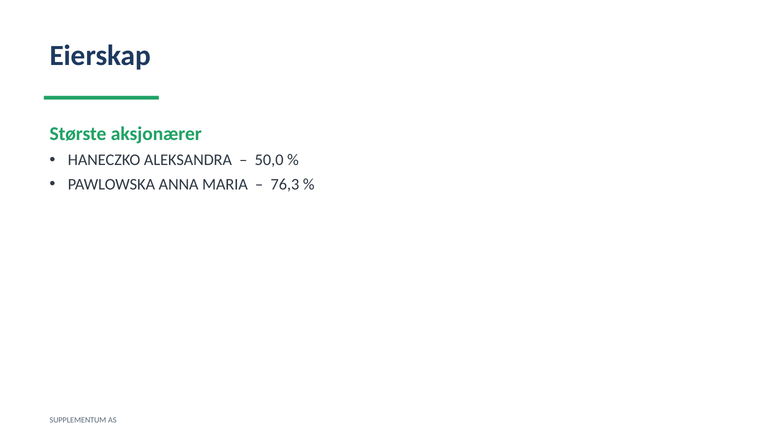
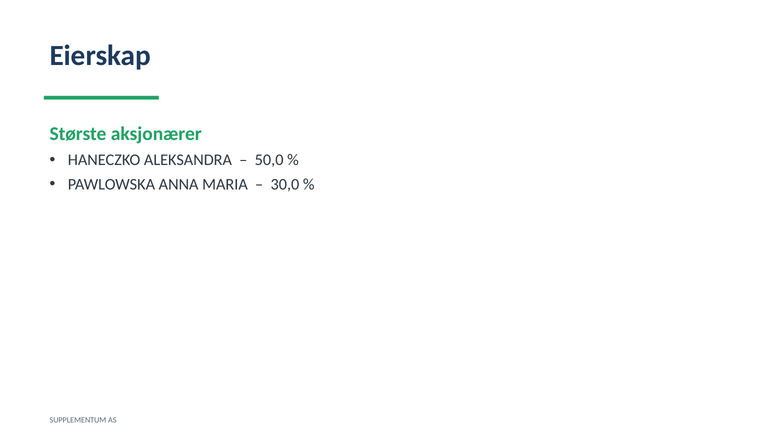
76,3: 76,3 -> 30,0
